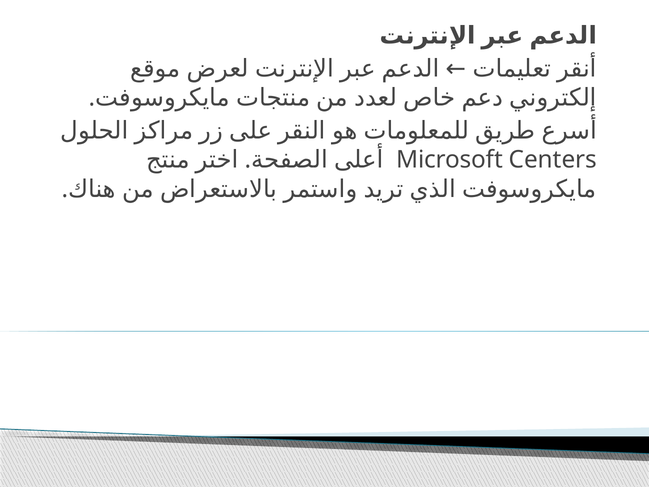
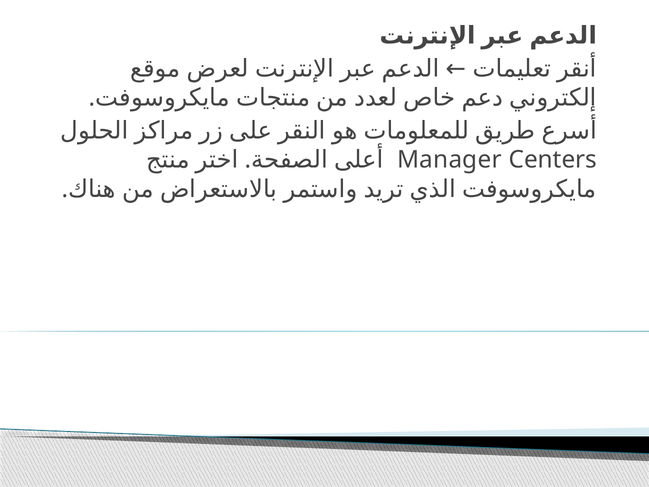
Microsoft: Microsoft -> Manager
